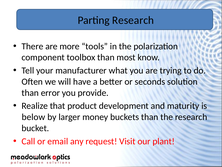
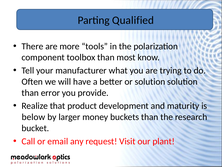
Parting Research: Research -> Qualified
or seconds: seconds -> solution
